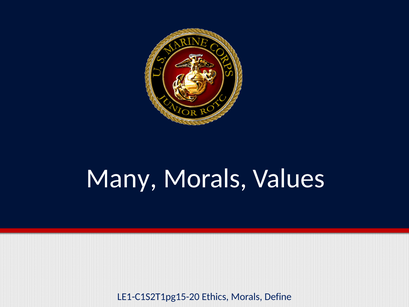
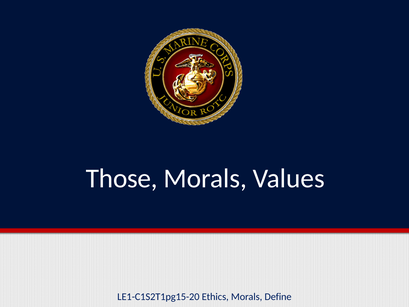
Many: Many -> Those
